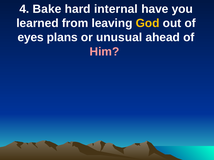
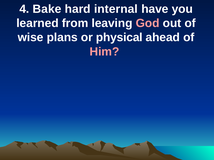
God colour: yellow -> pink
eyes: eyes -> wise
unusual: unusual -> physical
